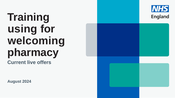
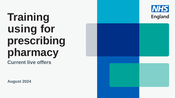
welcoming: welcoming -> prescribing
